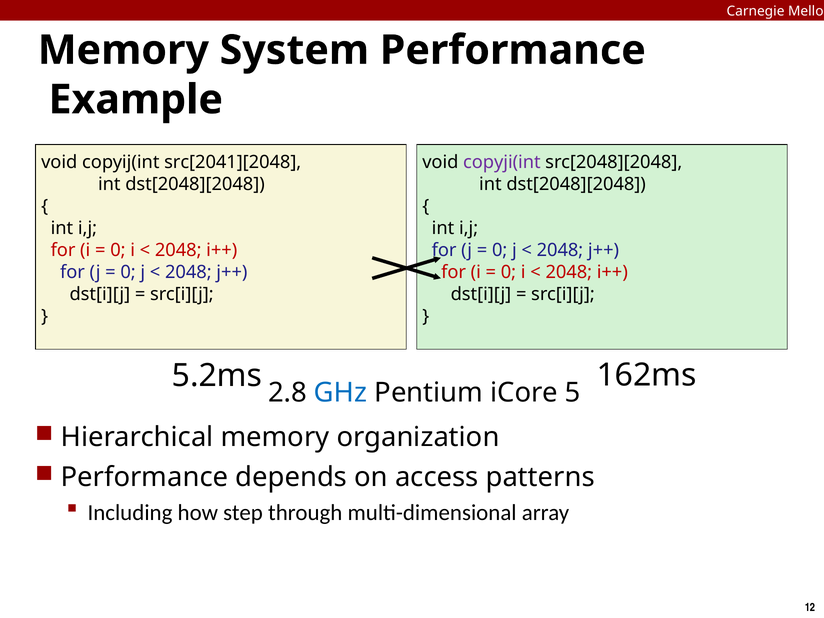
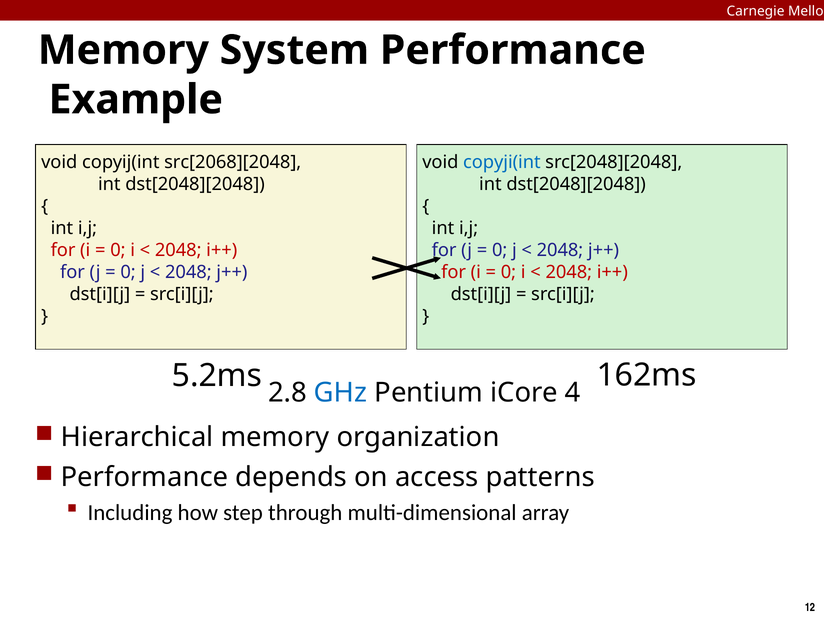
src[2041][2048: src[2041][2048 -> src[2068][2048
copyji(int colour: purple -> blue
5: 5 -> 4
